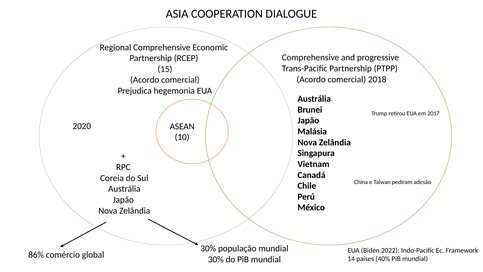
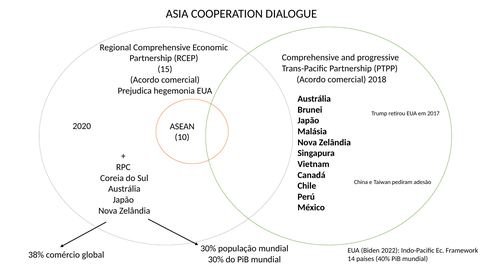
86%: 86% -> 38%
